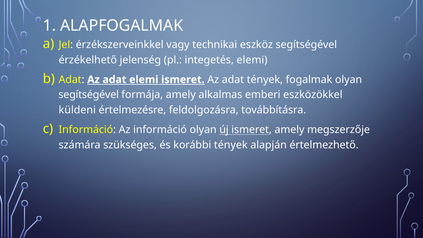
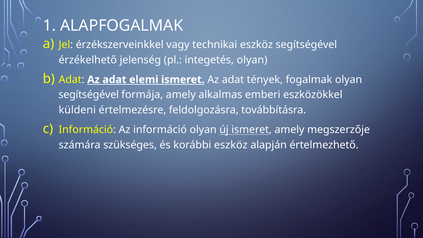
integetés elemi: elemi -> olyan
korábbi tények: tények -> eszköz
